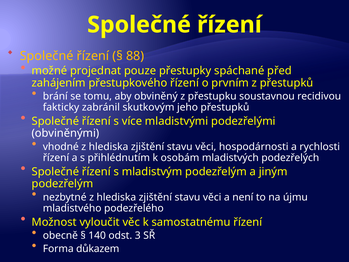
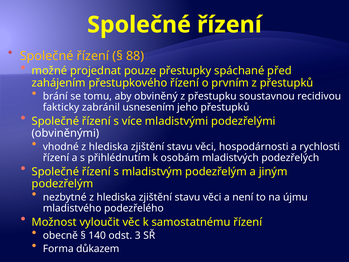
skutkovým: skutkovým -> usnesením
